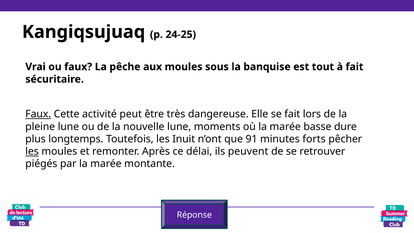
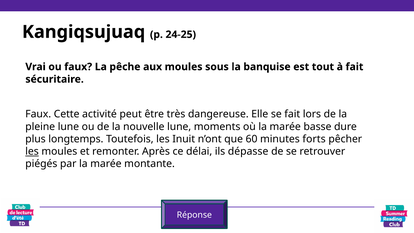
Faux at (38, 114) underline: present -> none
91: 91 -> 60
peuvent: peuvent -> dépasse
